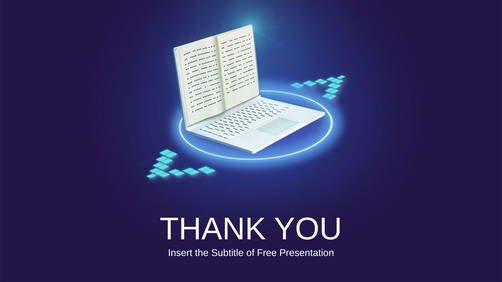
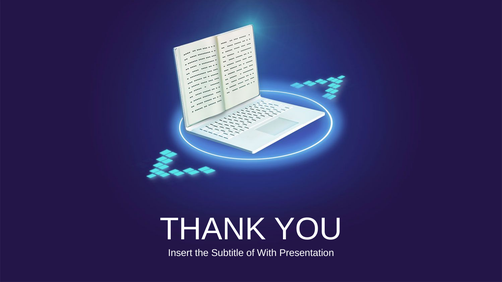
Free: Free -> With
